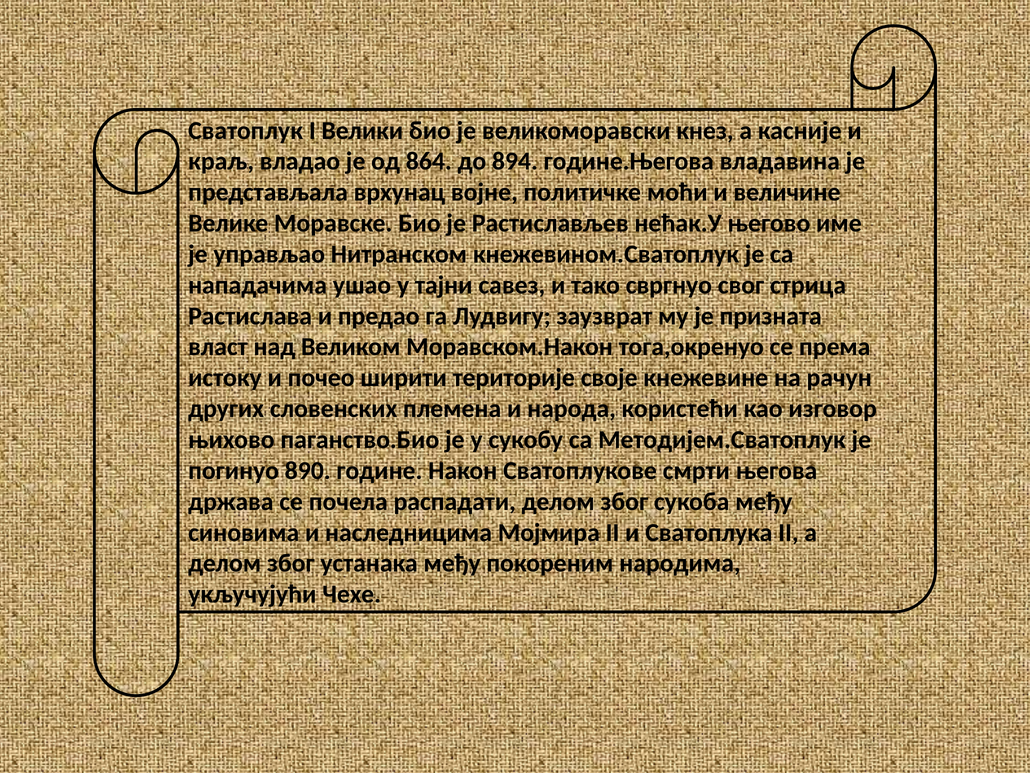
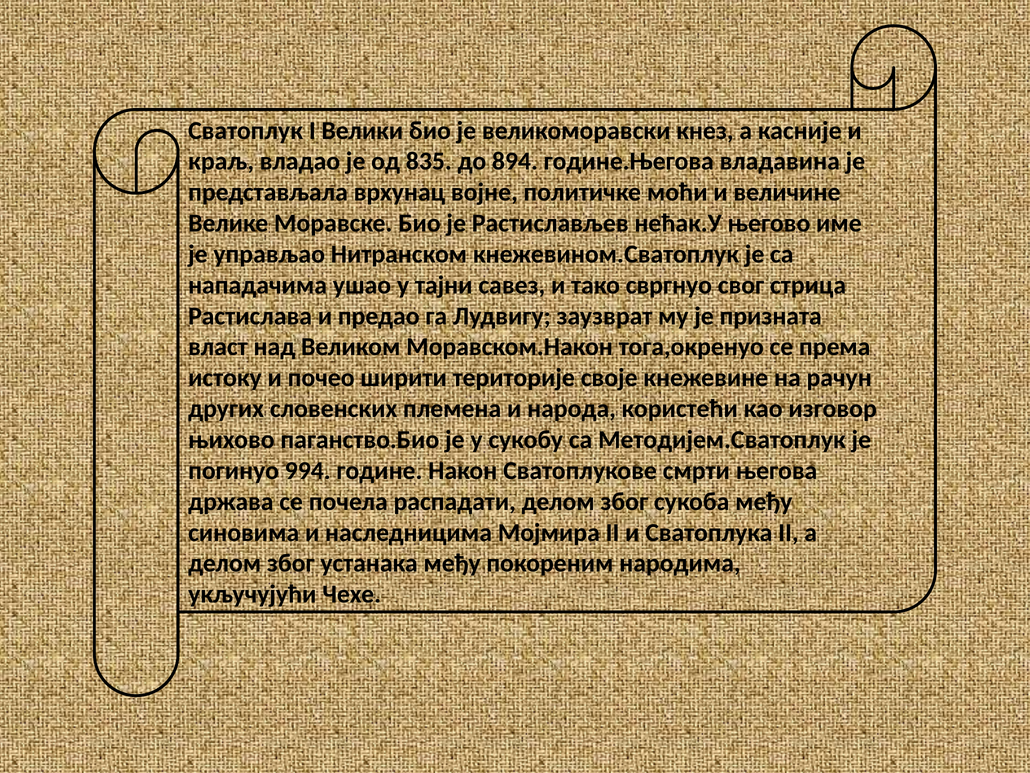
864: 864 -> 835
890: 890 -> 994
